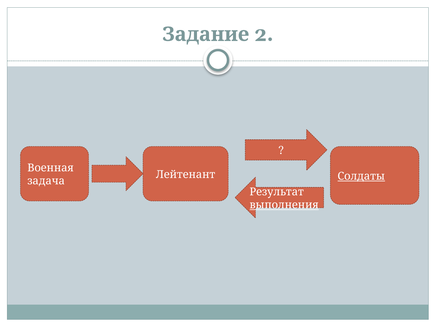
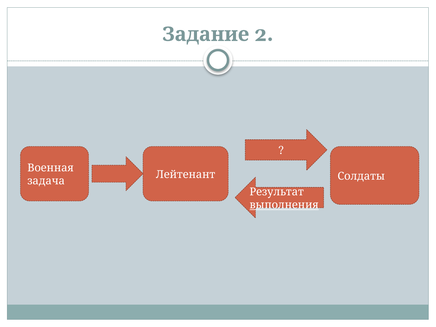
Солдаты underline: present -> none
